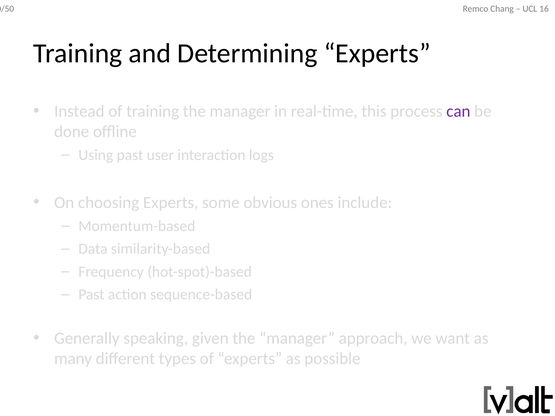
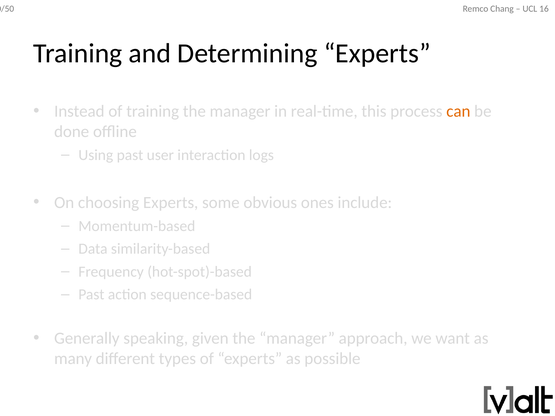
can colour: purple -> orange
